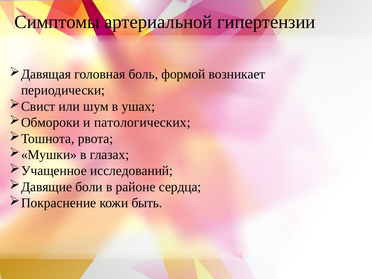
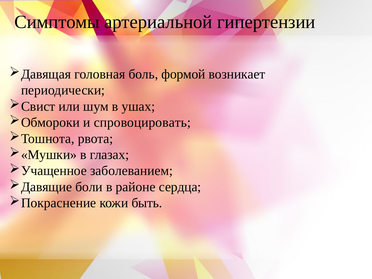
патологических: патологических -> спровоцировать
исследований: исследований -> заболеванием
